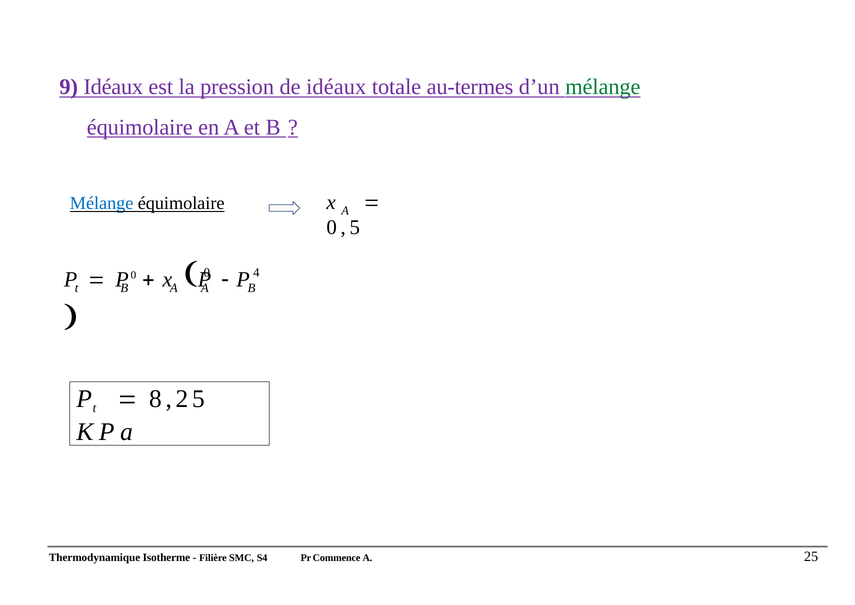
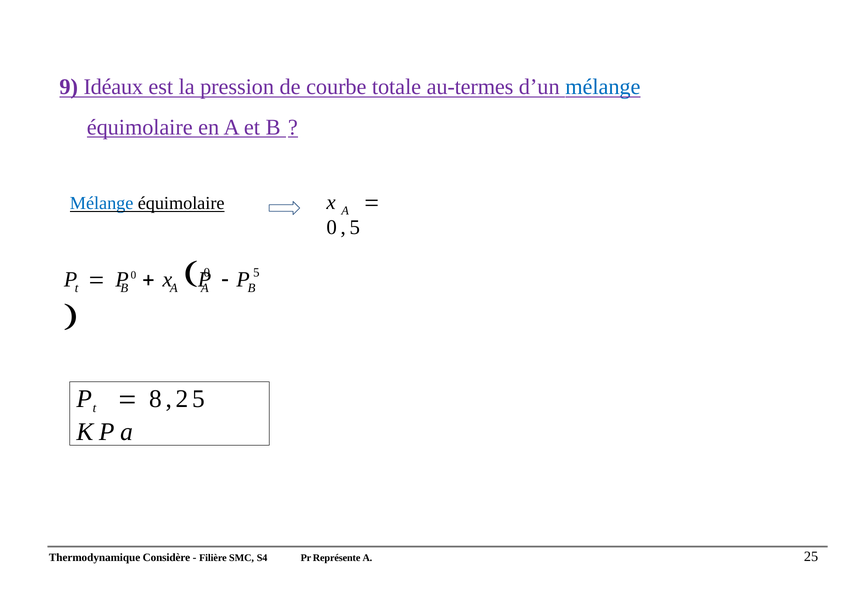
de idéaux: idéaux -> courbe
mélange at (603, 87) colour: green -> blue
4: 4 -> 5
Isotherme: Isotherme -> Considère
Commence: Commence -> Représente
